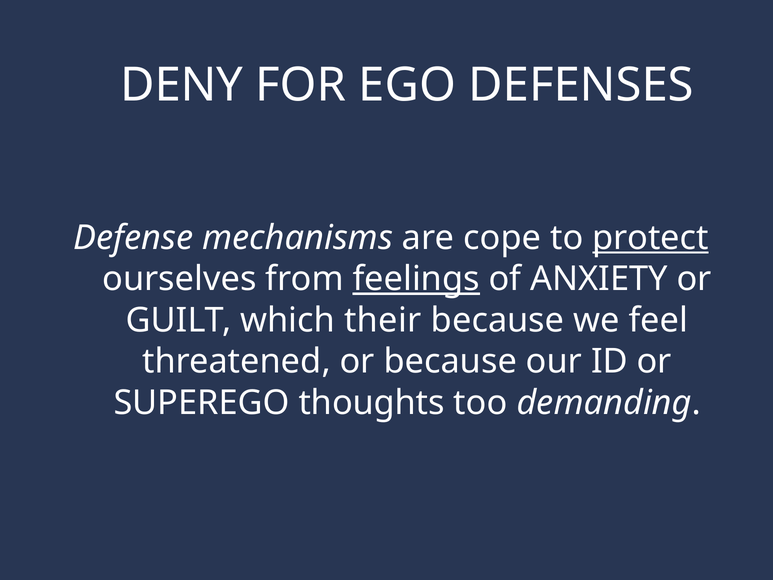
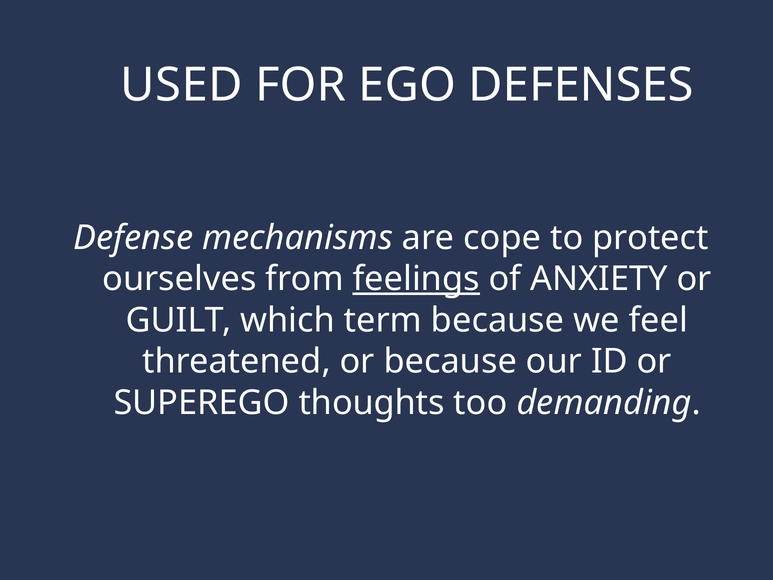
DENY: DENY -> USED
protect underline: present -> none
their: their -> term
